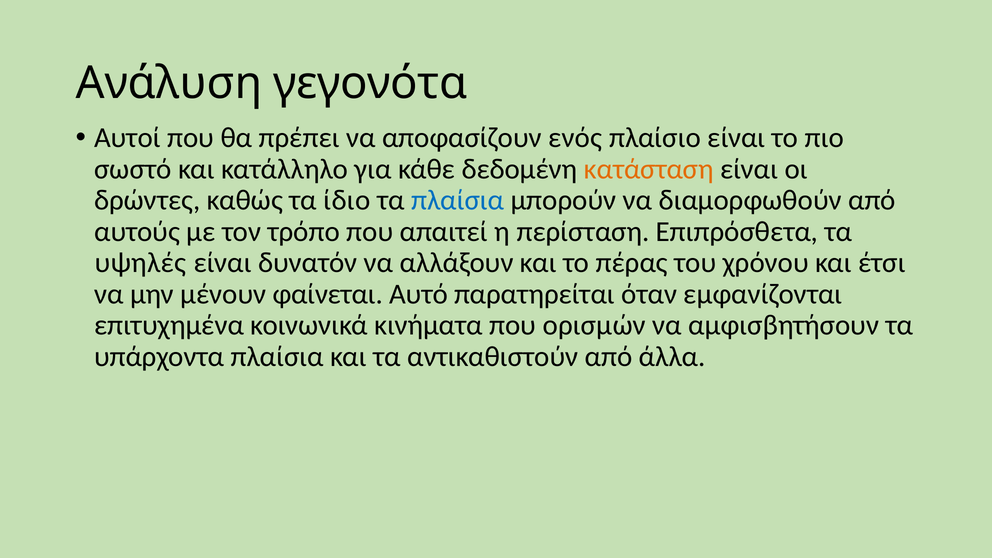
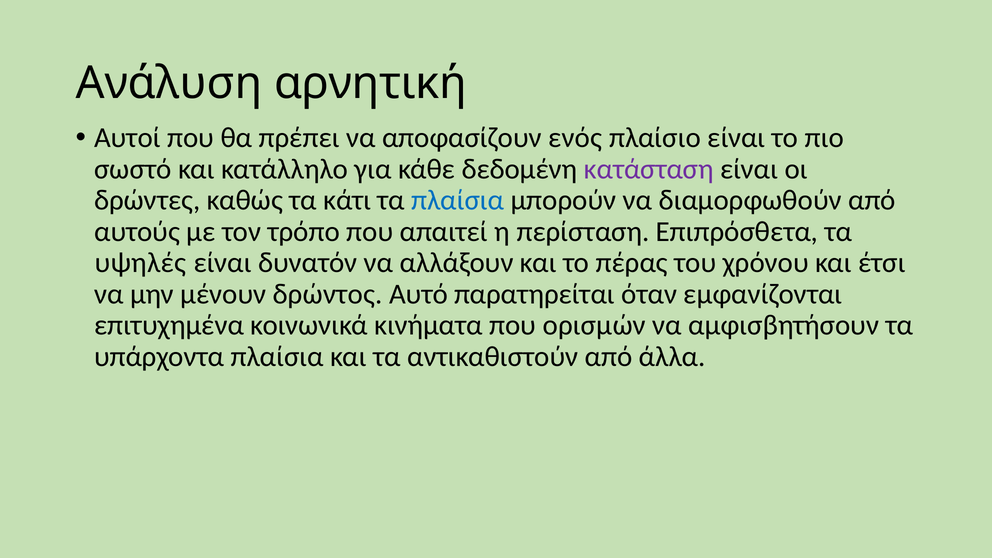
γεγονότα: γεγονότα -> αρνητική
κατάσταση colour: orange -> purple
ίδιο: ίδιο -> κάτι
φαίνεται: φαίνεται -> δρώντος
